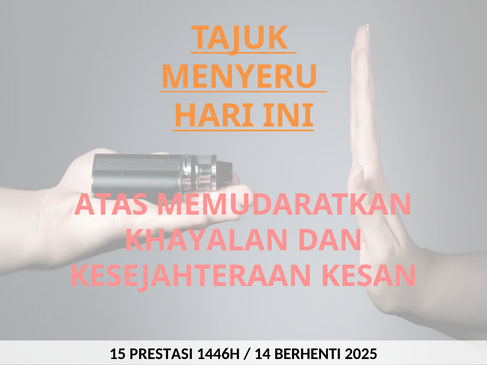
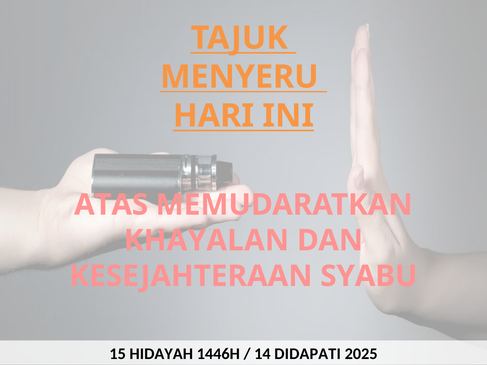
KESAN: KESAN -> SYABU
PRESTASI: PRESTASI -> HIDAYAH
BERHENTI: BERHENTI -> DIDAPATI
